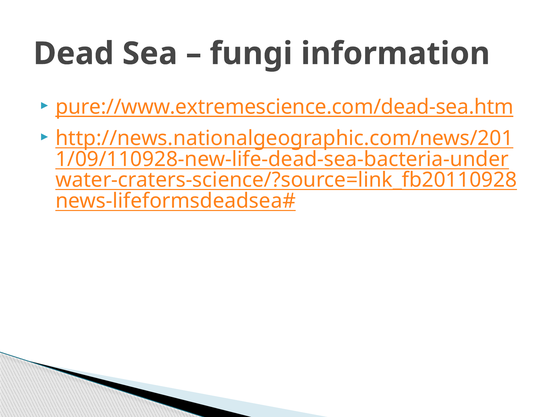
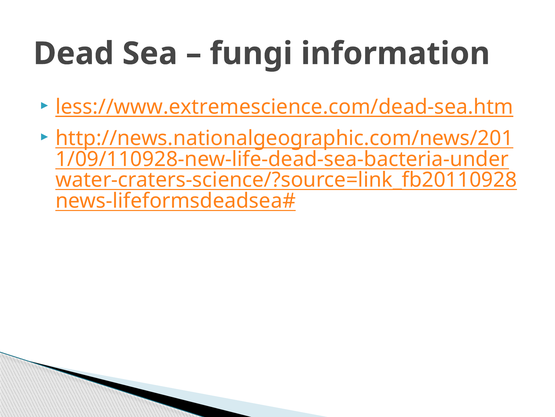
pure://www.extremescience.com/dead-sea.htm: pure://www.extremescience.com/dead-sea.htm -> less://www.extremescience.com/dead-sea.htm
